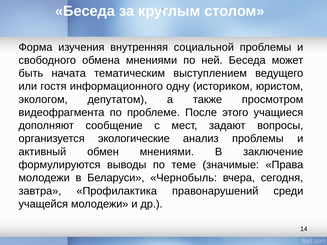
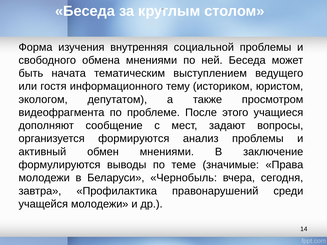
одну: одну -> тему
экологические: экологические -> формируются
